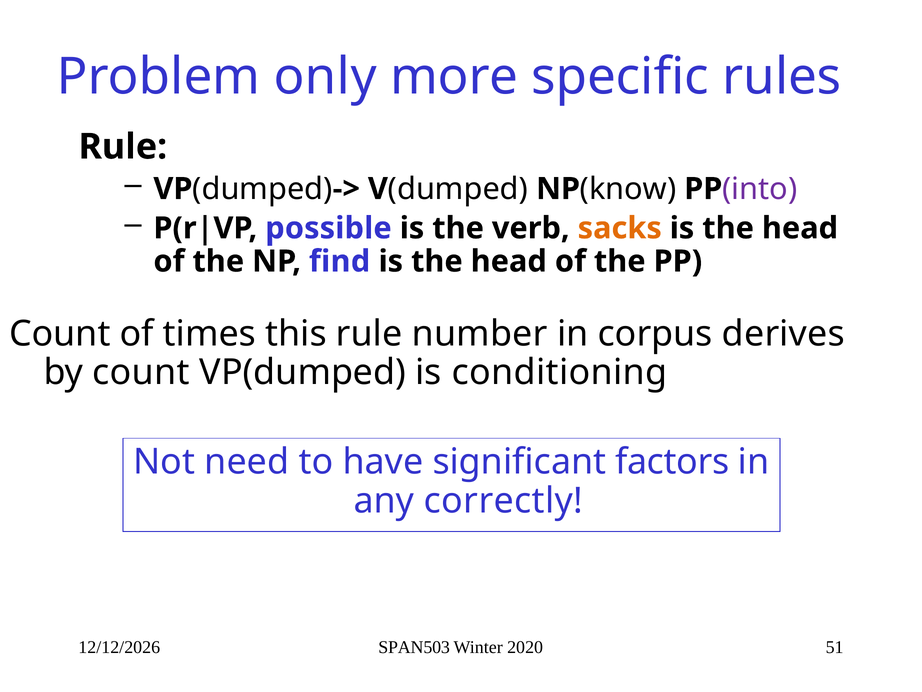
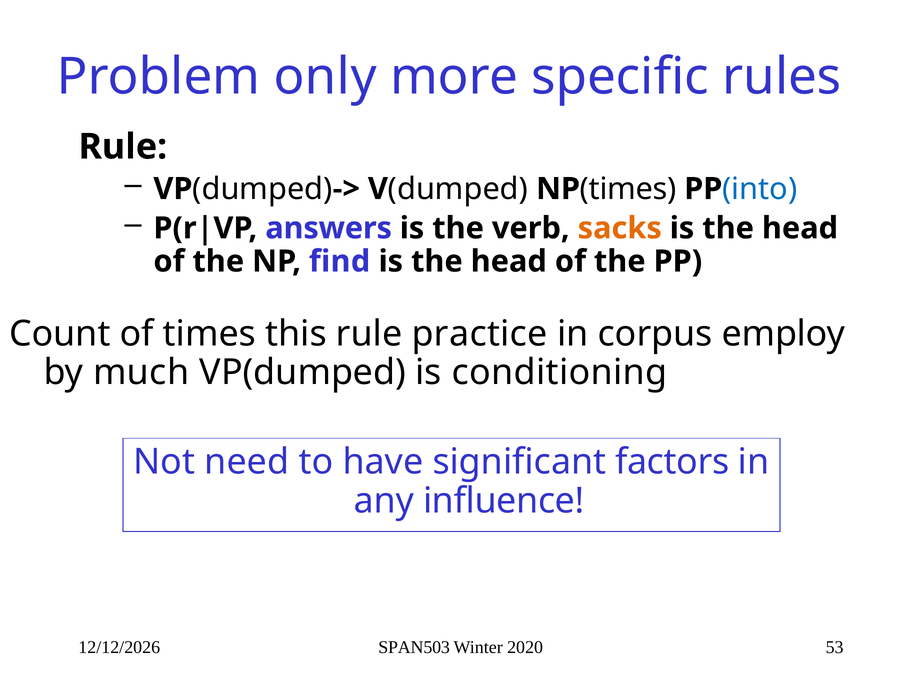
NP know: know -> times
into colour: purple -> blue
possible: possible -> answers
number: number -> practice
derives: derives -> employ
by count: count -> much
correctly: correctly -> influence
51: 51 -> 53
